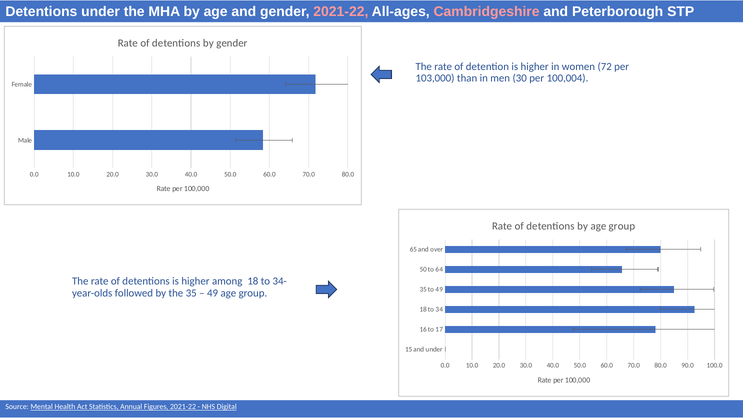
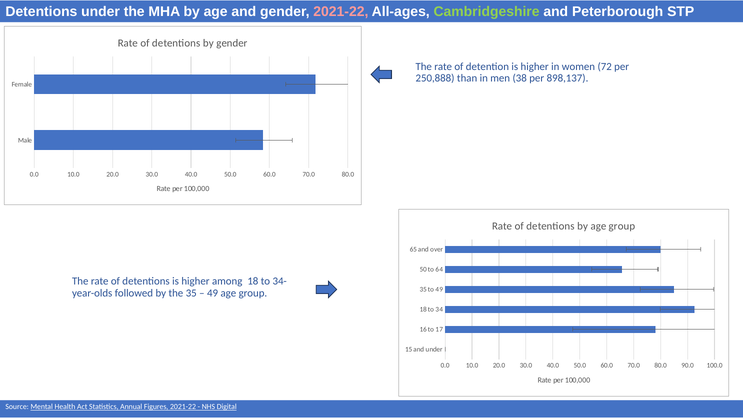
Cambridgeshire colour: pink -> light green
103,000: 103,000 -> 250,888
30: 30 -> 38
100,004: 100,004 -> 898,137
